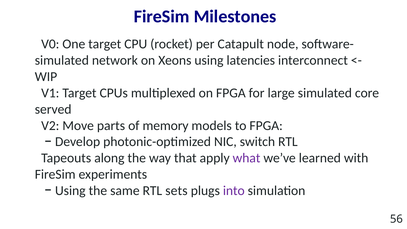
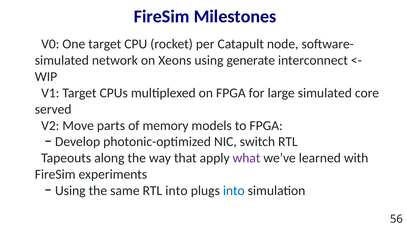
latencies: latencies -> generate
RTL sets: sets -> into
into at (234, 191) colour: purple -> blue
